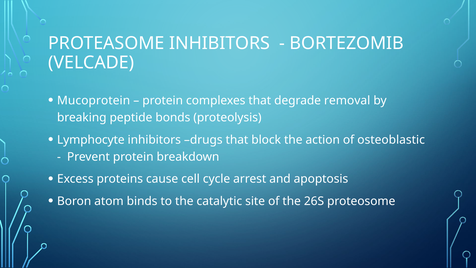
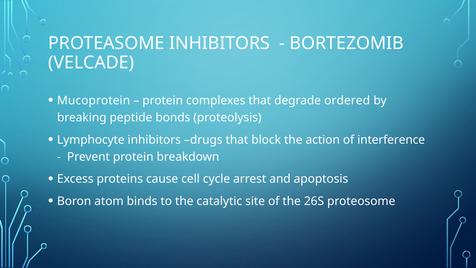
removal: removal -> ordered
osteoblastic: osteoblastic -> interference
